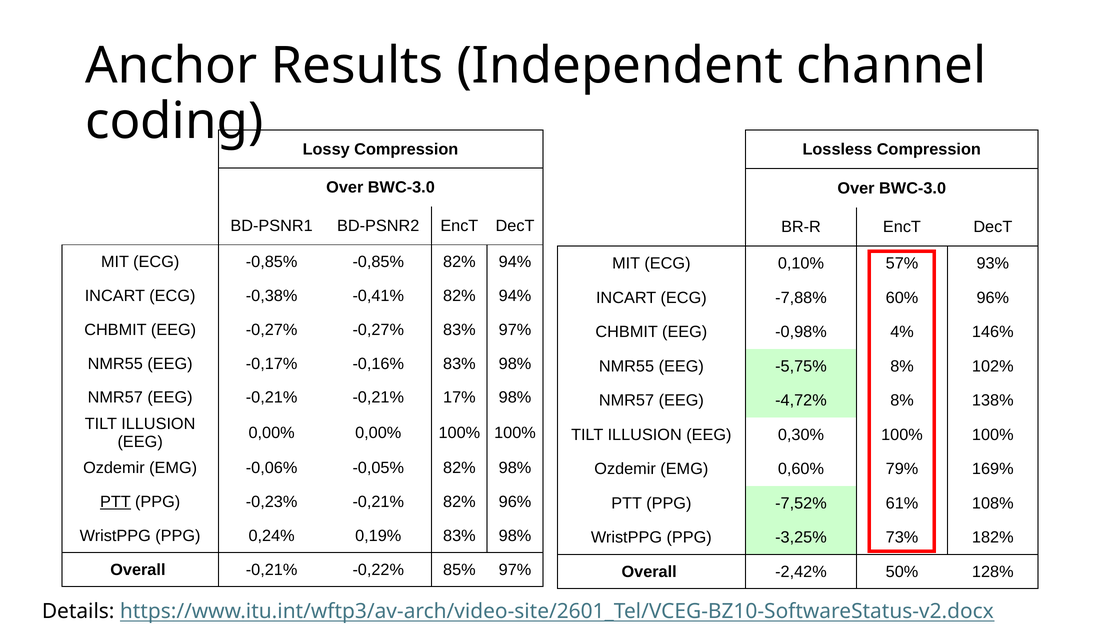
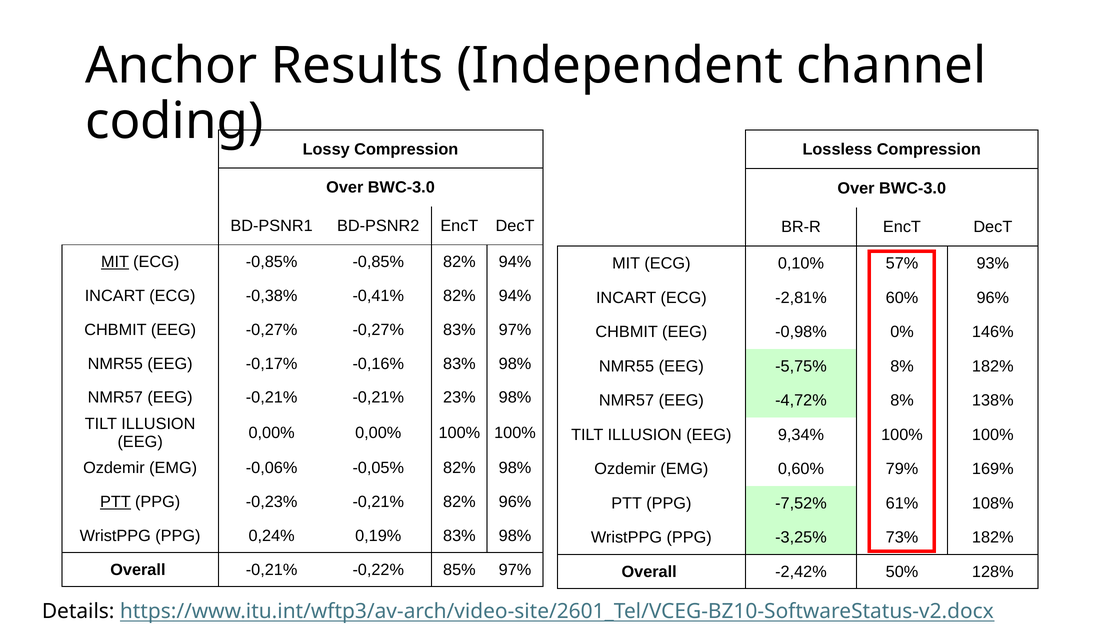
MIT at (115, 262) underline: none -> present
-7,88%: -7,88% -> -2,81%
4%: 4% -> 0%
8% 102%: 102% -> 182%
17%: 17% -> 23%
0,30%: 0,30% -> 9,34%
